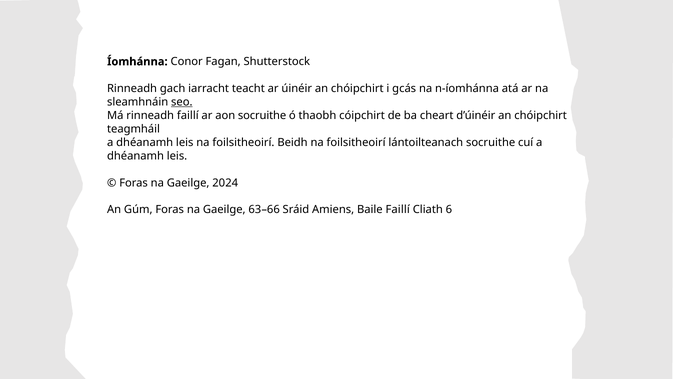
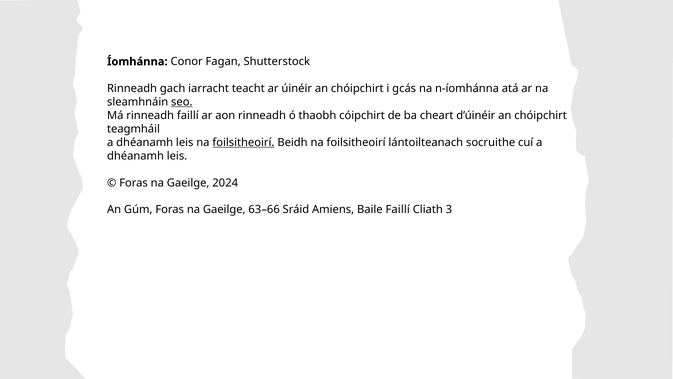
aon socruithe: socruithe -> rinneadh
foilsitheoirí at (243, 142) underline: none -> present
6: 6 -> 3
